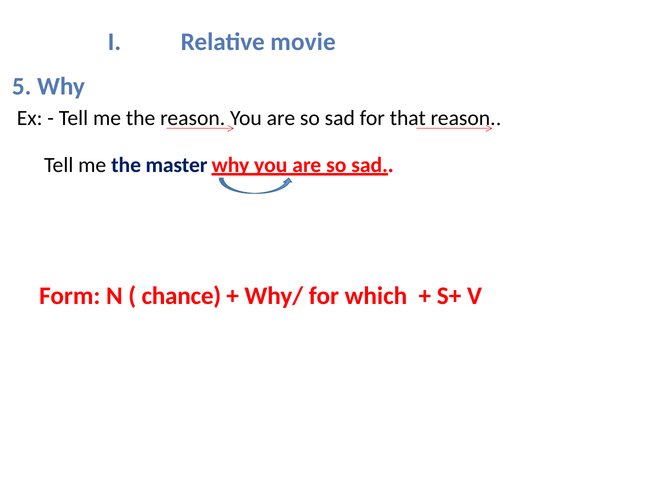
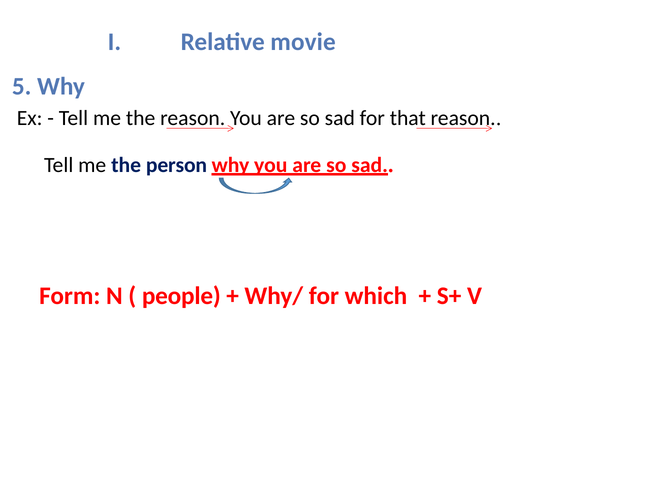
master: master -> person
chance: chance -> people
